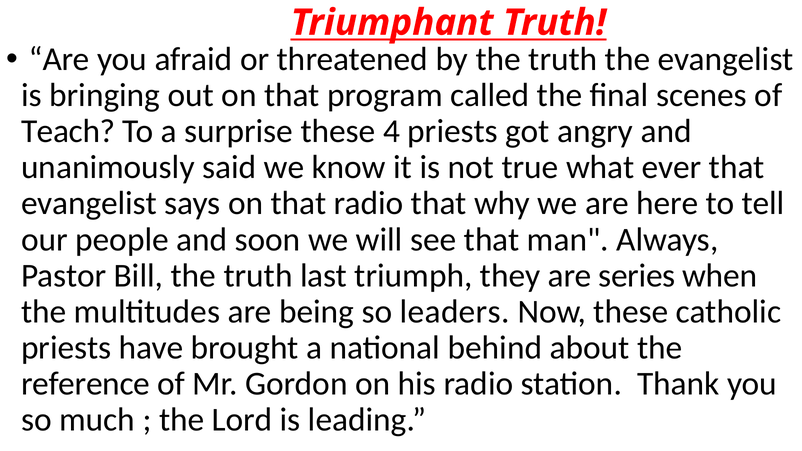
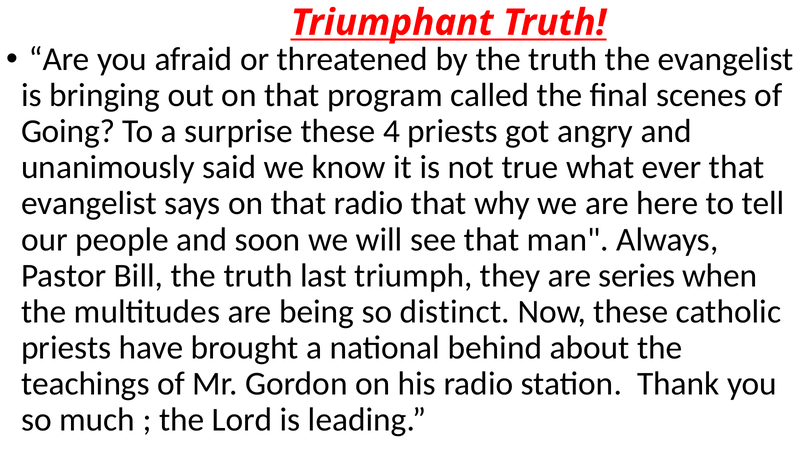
Teach: Teach -> Going
leaders: leaders -> distinct
reference: reference -> teachings
